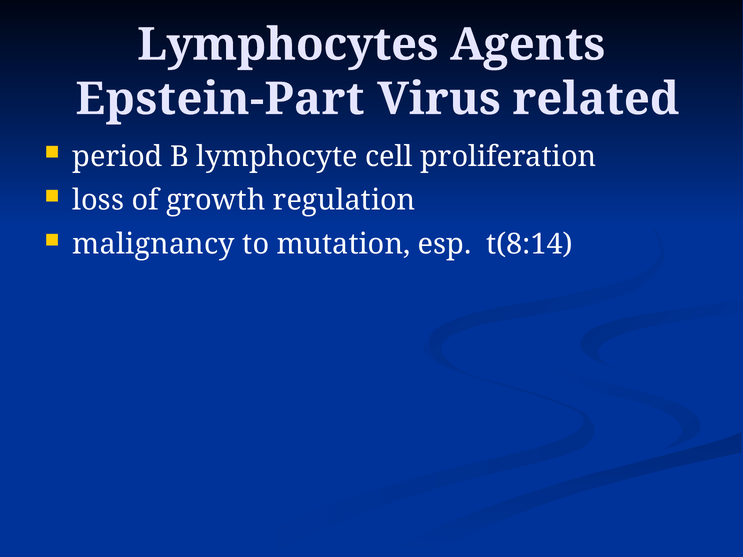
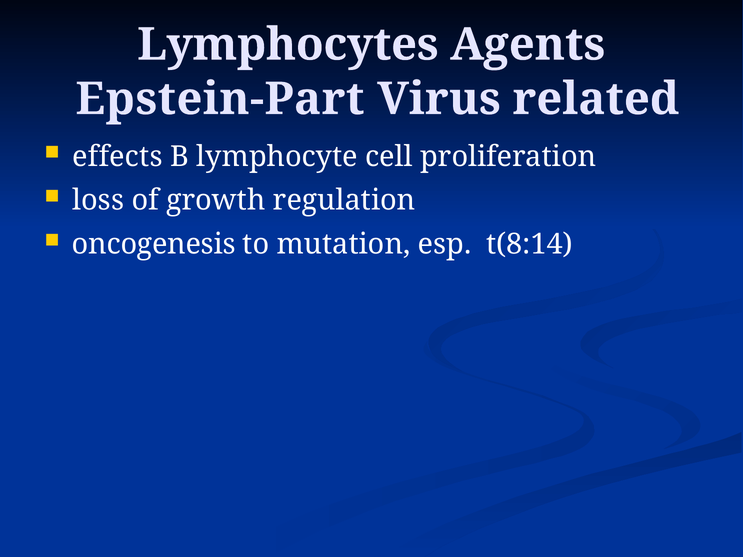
period: period -> effects
malignancy: malignancy -> oncogenesis
